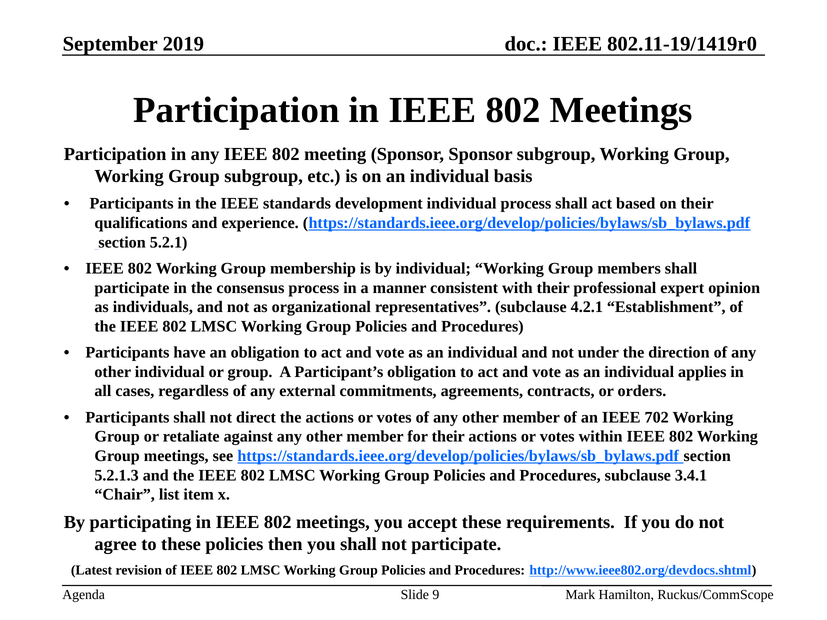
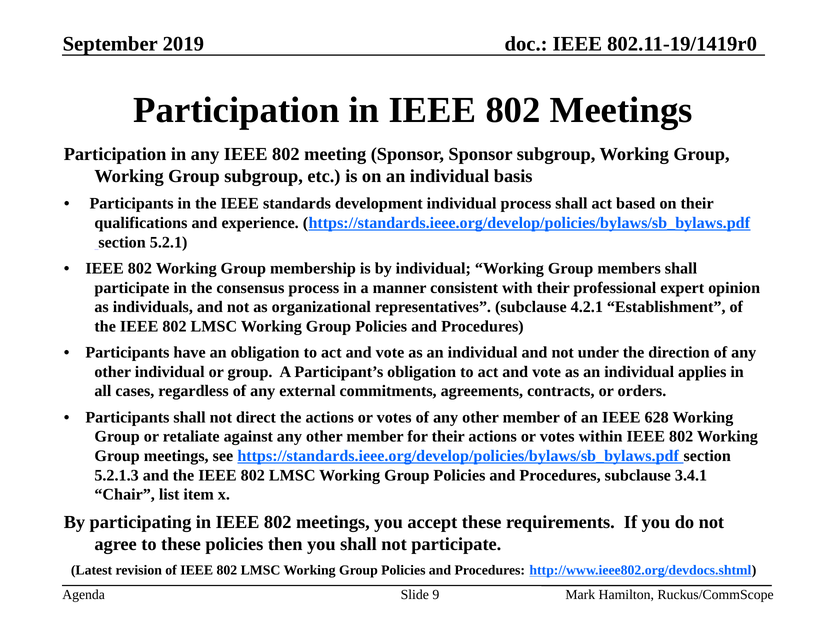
702: 702 -> 628
